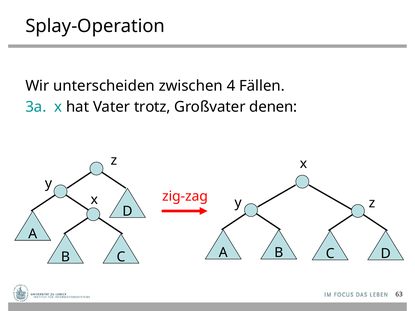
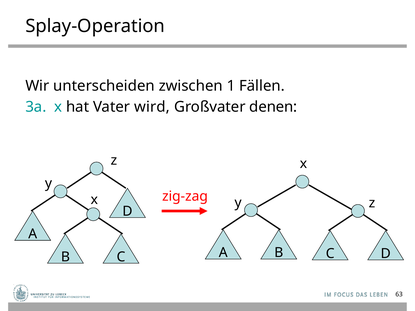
4: 4 -> 1
trotz: trotz -> wird
